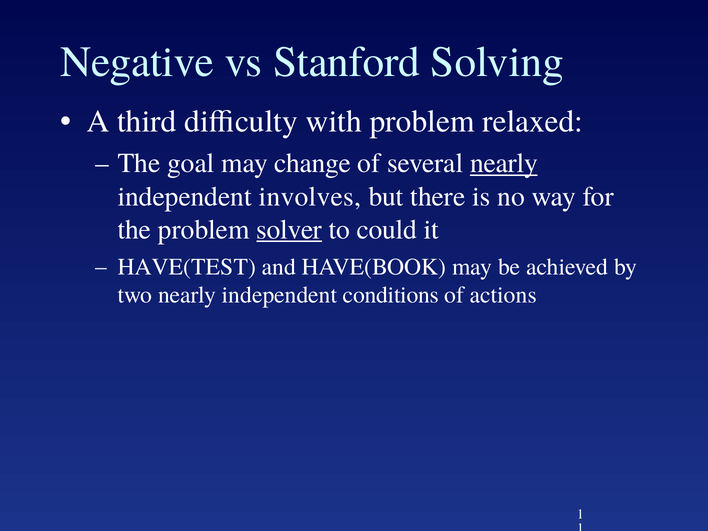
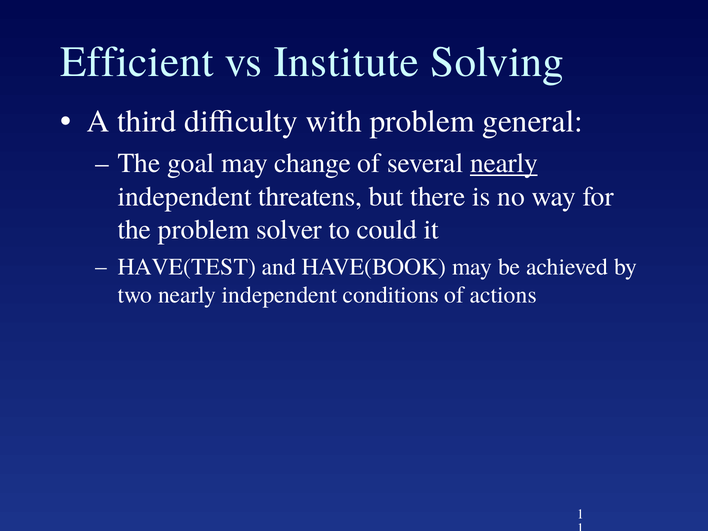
Negative: Negative -> Efficient
Stanford: Stanford -> Institute
relaxed: relaxed -> general
involves: involves -> threatens
solver underline: present -> none
